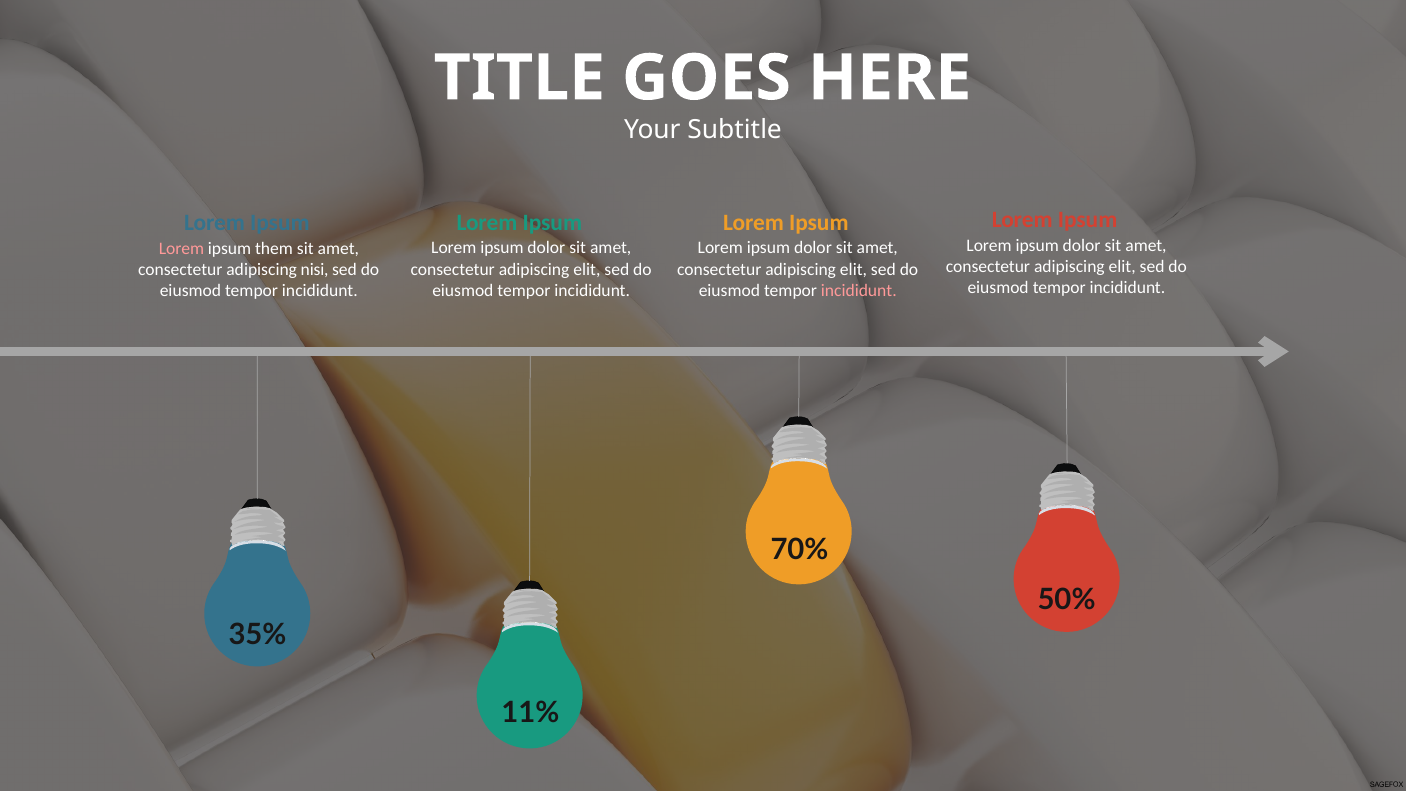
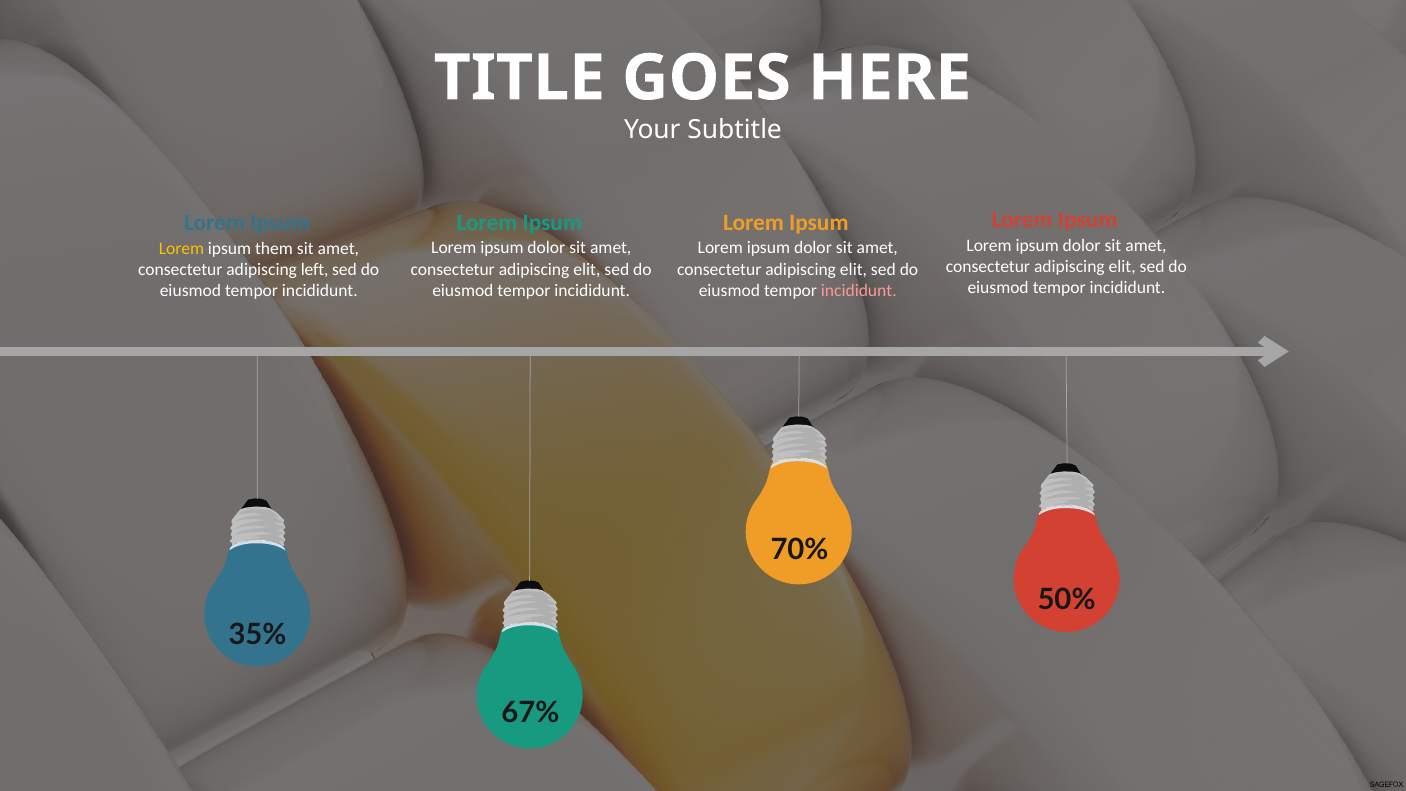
Lorem at (181, 249) colour: pink -> yellow
nisi: nisi -> left
11%: 11% -> 67%
